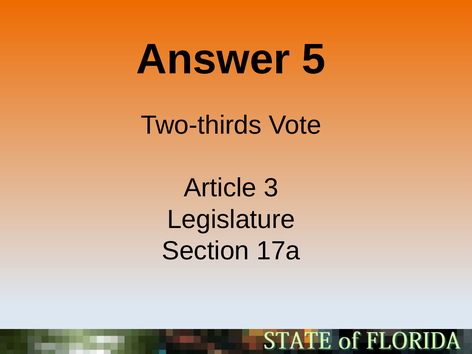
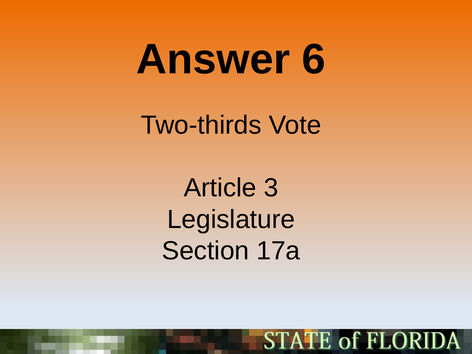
5: 5 -> 6
